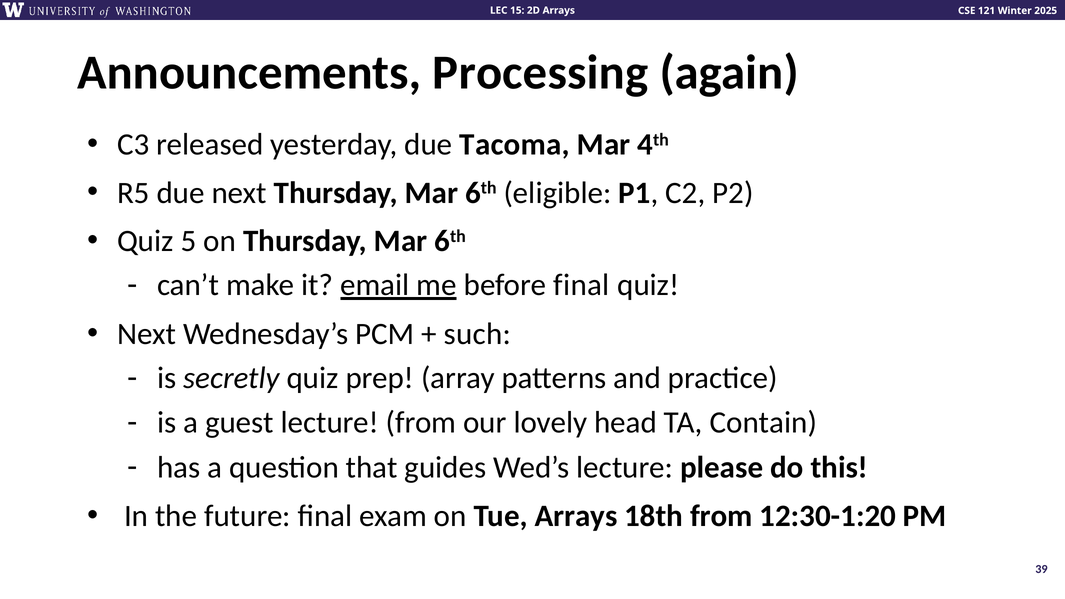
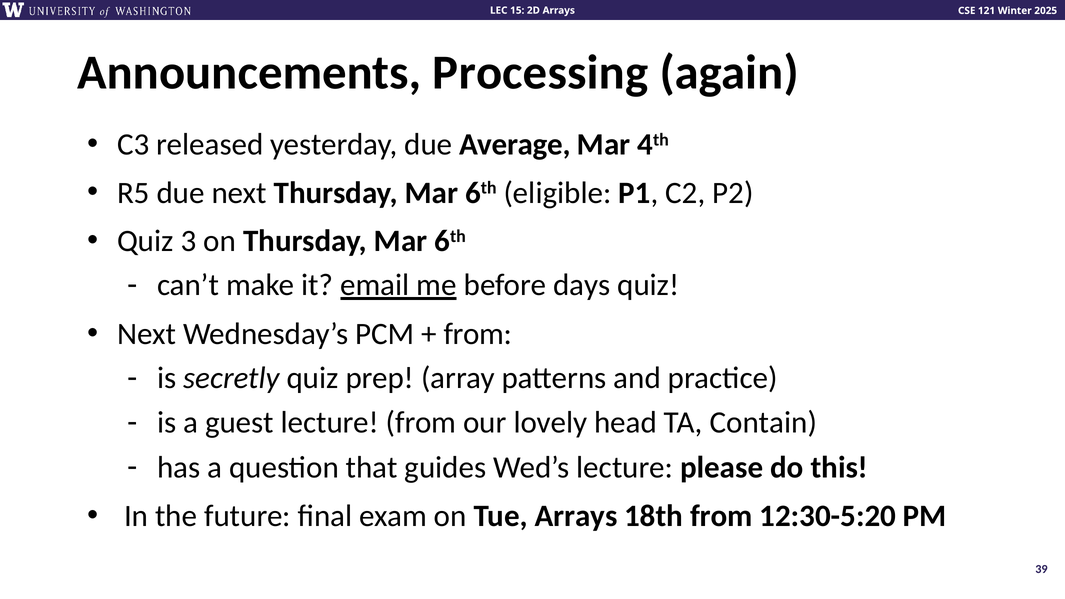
Tacoma: Tacoma -> Average
5: 5 -> 3
before final: final -> days
such at (478, 334): such -> from
12:30-1:20: 12:30-1:20 -> 12:30-5:20
